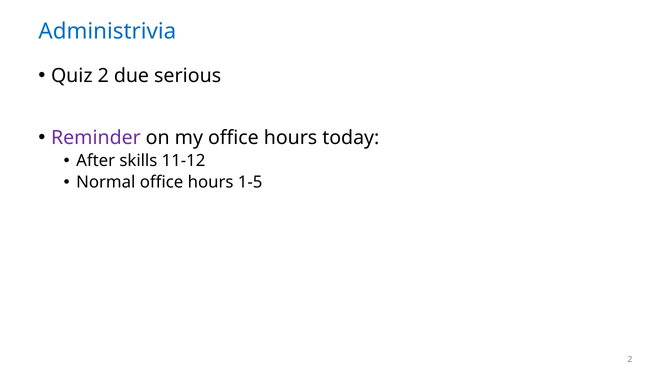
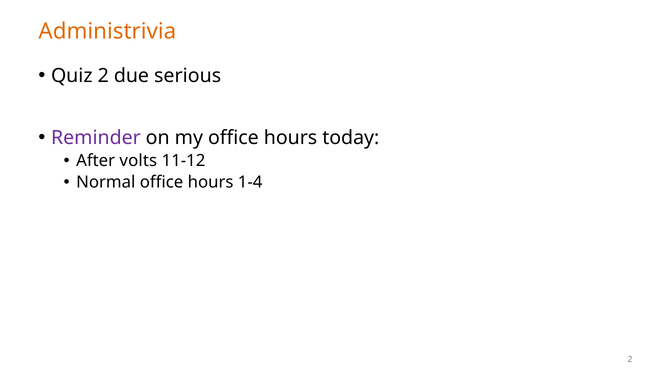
Administrivia colour: blue -> orange
skills: skills -> volts
1-5: 1-5 -> 1-4
